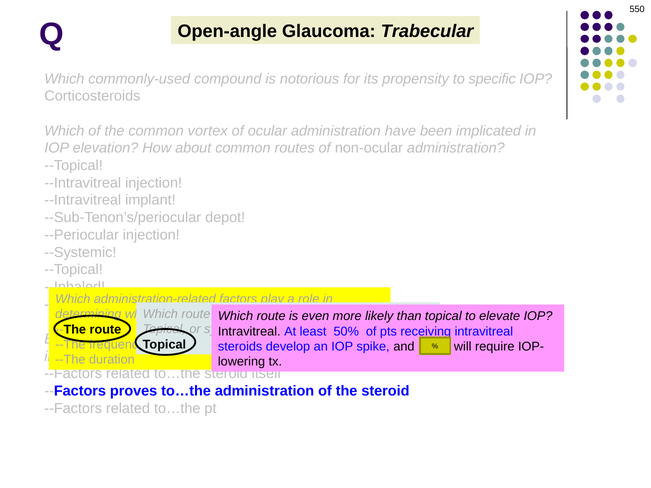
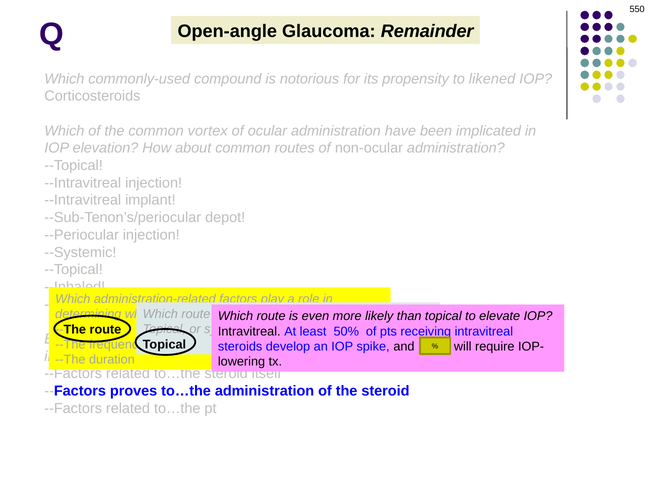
Trabecular: Trabecular -> Remainder
specific: specific -> likened
